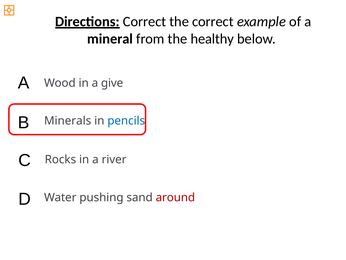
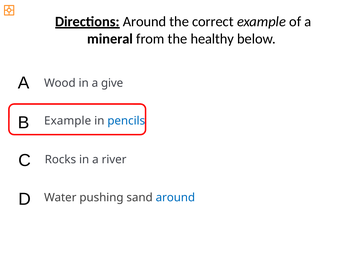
Directions Correct: Correct -> Around
Minerals at (68, 121): Minerals -> Example
around at (175, 197) colour: red -> blue
